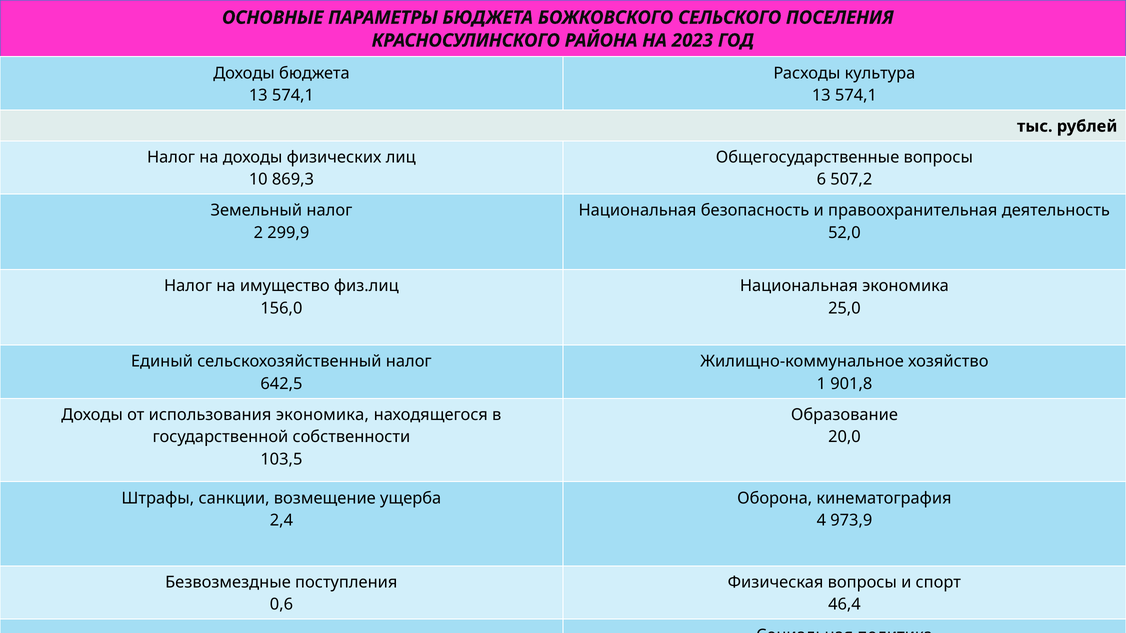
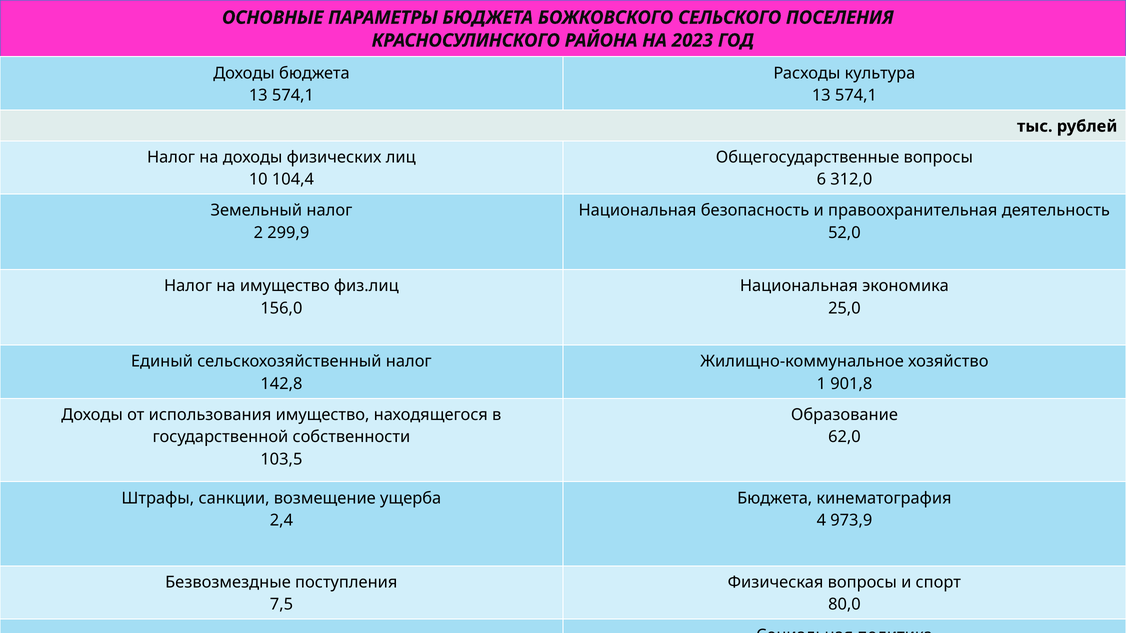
869,3: 869,3 -> 104,4
507,2: 507,2 -> 312,0
642,5: 642,5 -> 142,8
использования экономика: экономика -> имущество
20,0: 20,0 -> 62,0
Оборона at (775, 498): Оборона -> Бюджета
0,6: 0,6 -> 7,5
46,4: 46,4 -> 80,0
